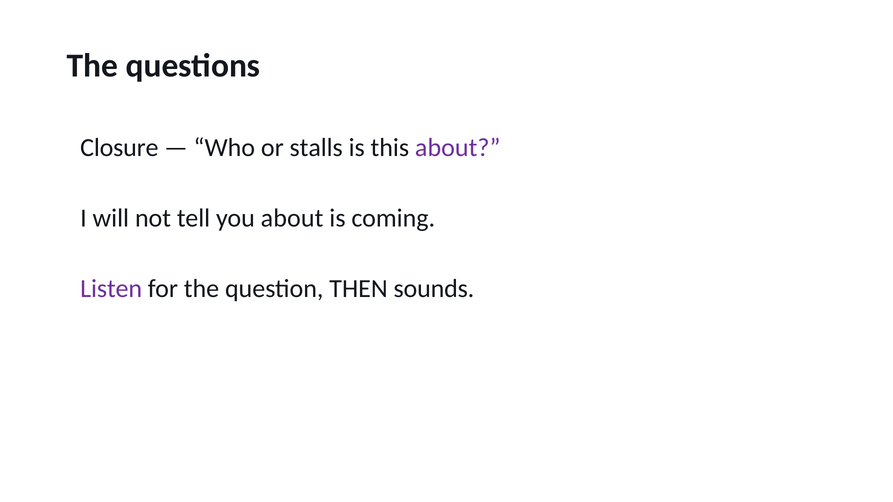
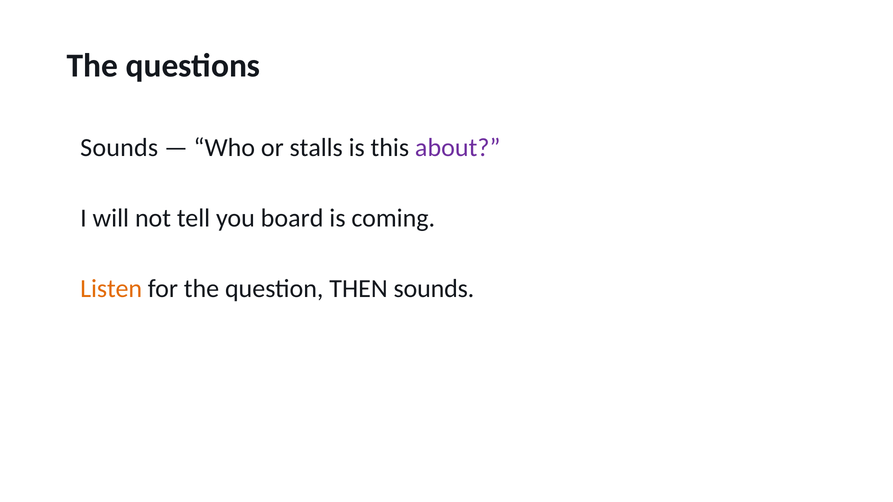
Closure at (119, 148): Closure -> Sounds
you about: about -> board
Listen colour: purple -> orange
